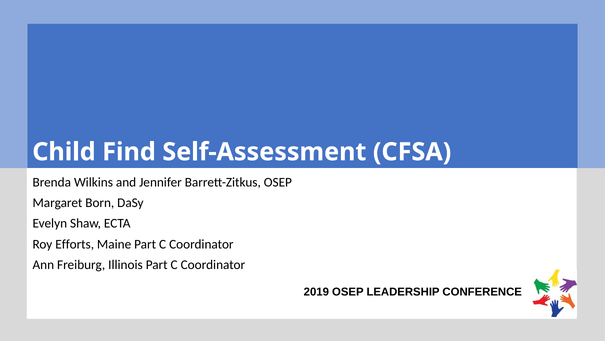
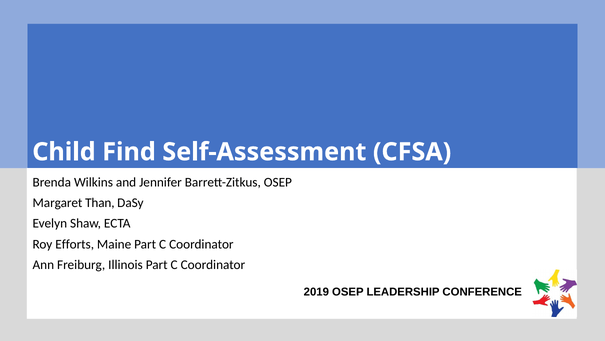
Born: Born -> Than
